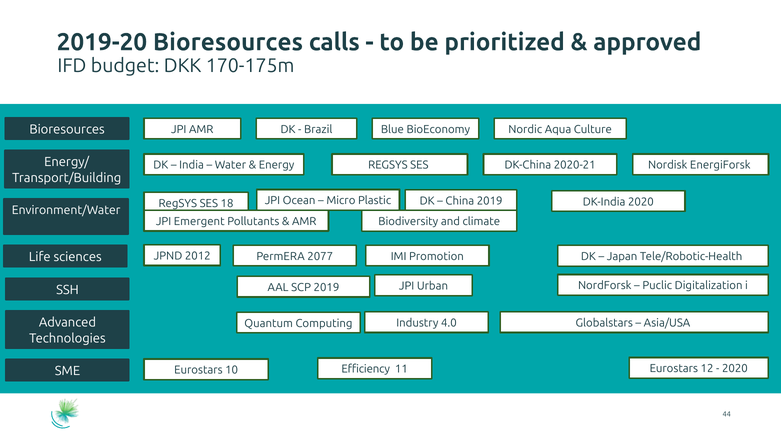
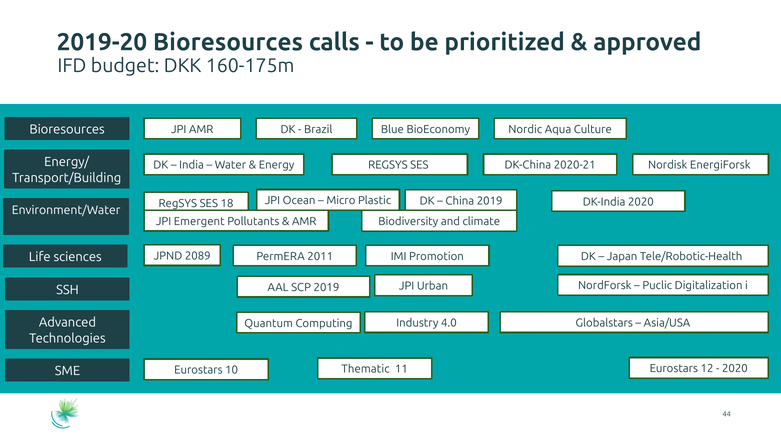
170-175m: 170-175m -> 160-175m
2012: 2012 -> 2089
2077: 2077 -> 2011
Efficiency: Efficiency -> Thematic
